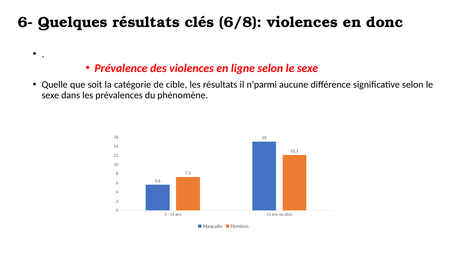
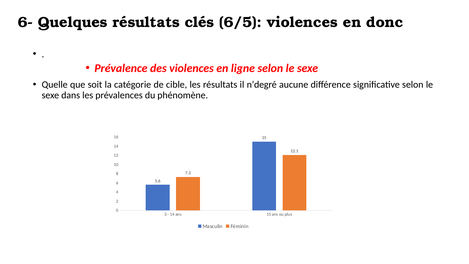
6/8: 6/8 -> 6/5
n’parmi: n’parmi -> n’degré
